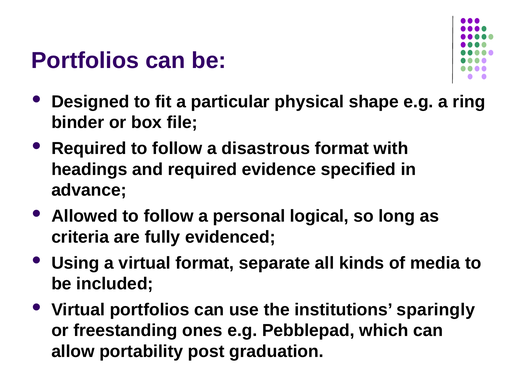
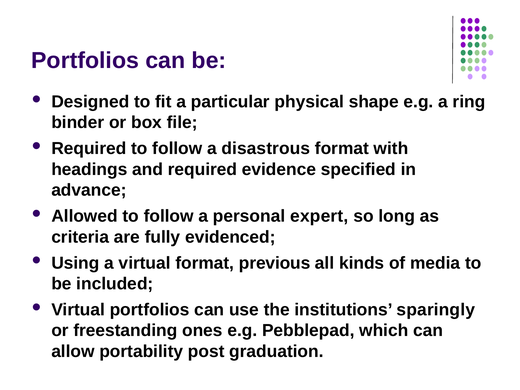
logical: logical -> expert
separate: separate -> previous
